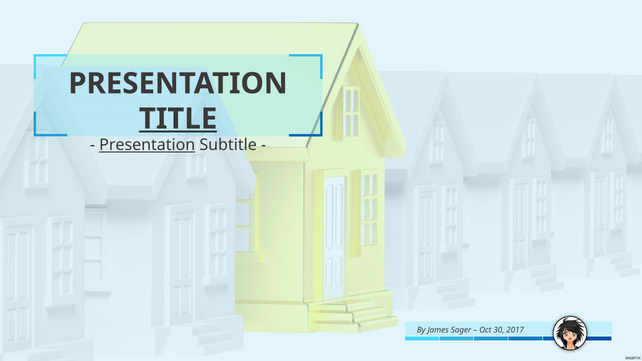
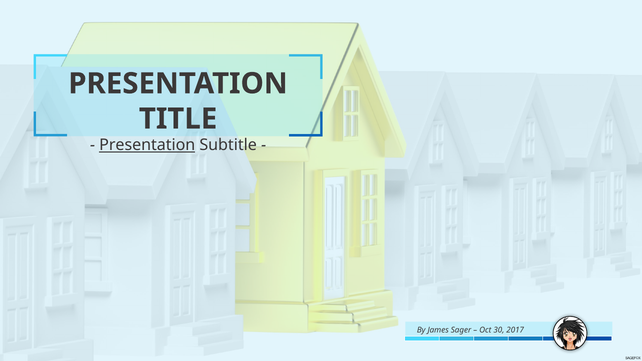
TITLE underline: present -> none
